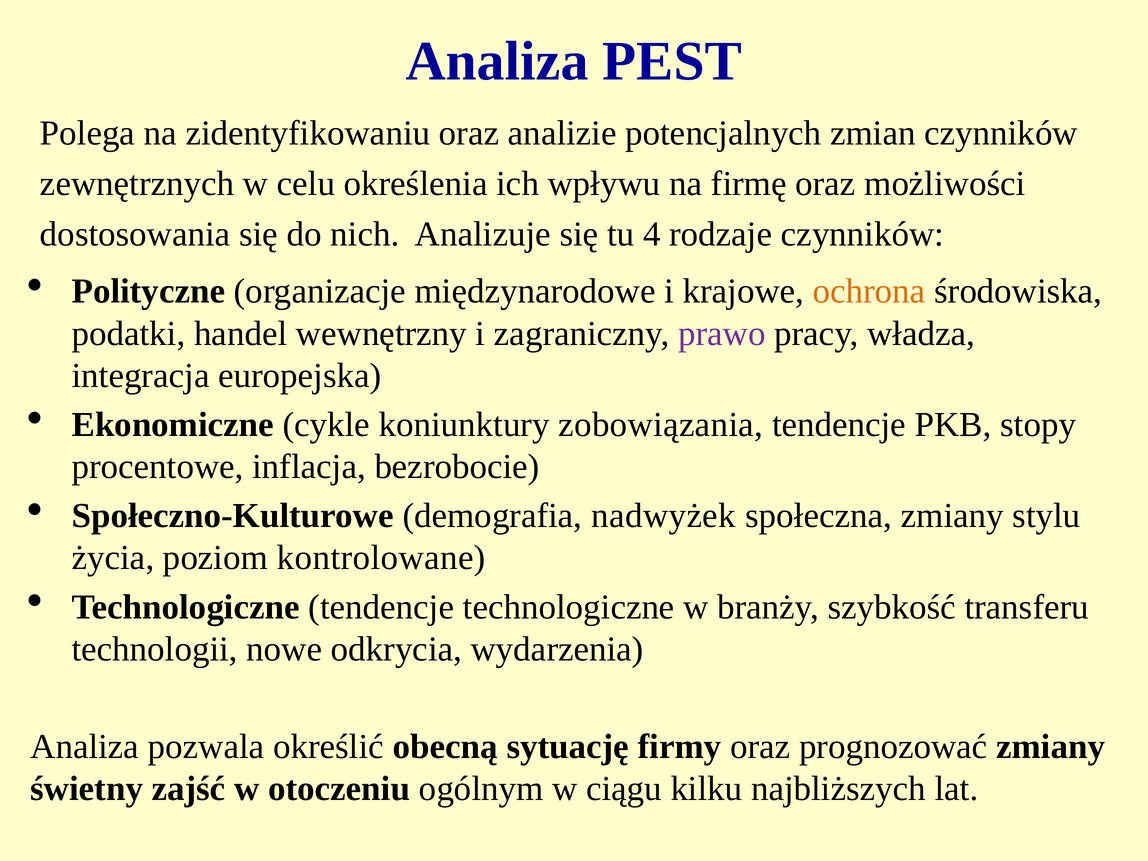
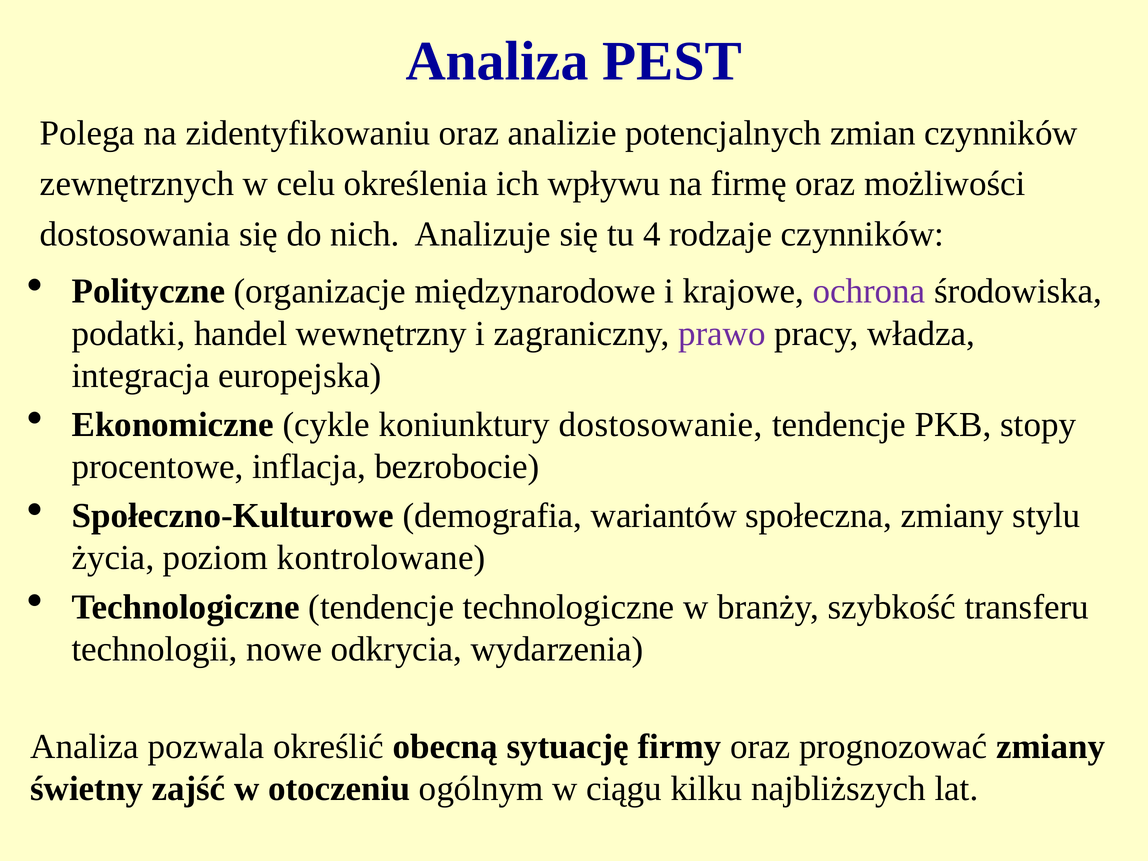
ochrona colour: orange -> purple
zobowiązania: zobowiązania -> dostosowanie
nadwyżek: nadwyżek -> wariantów
